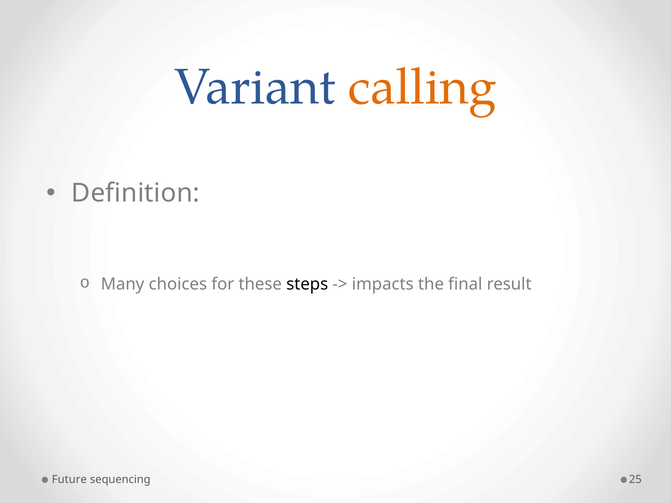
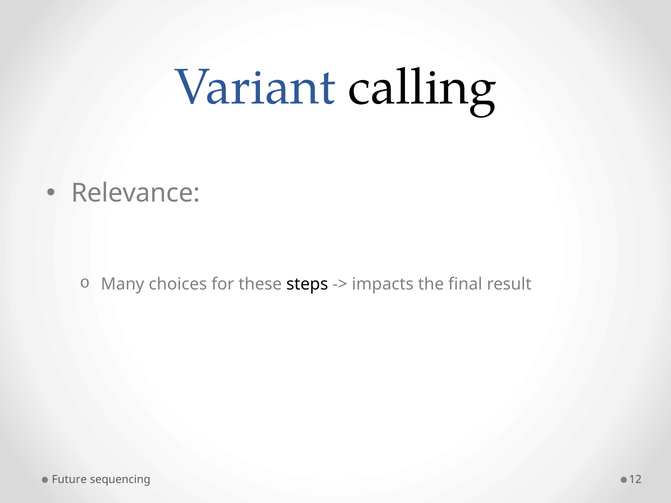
calling colour: orange -> black
Definition: Definition -> Relevance
25: 25 -> 12
